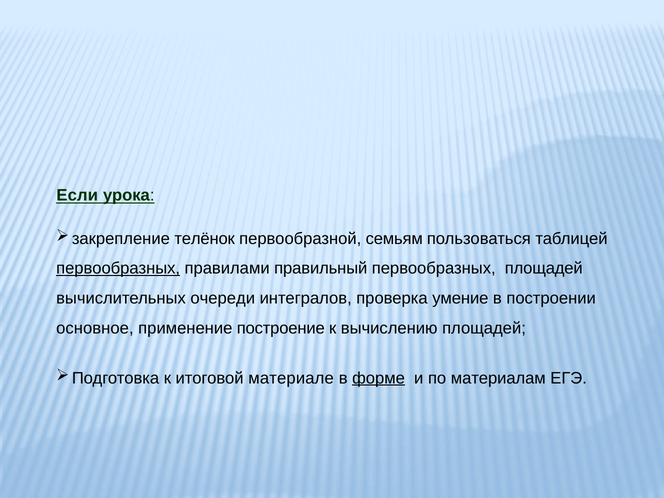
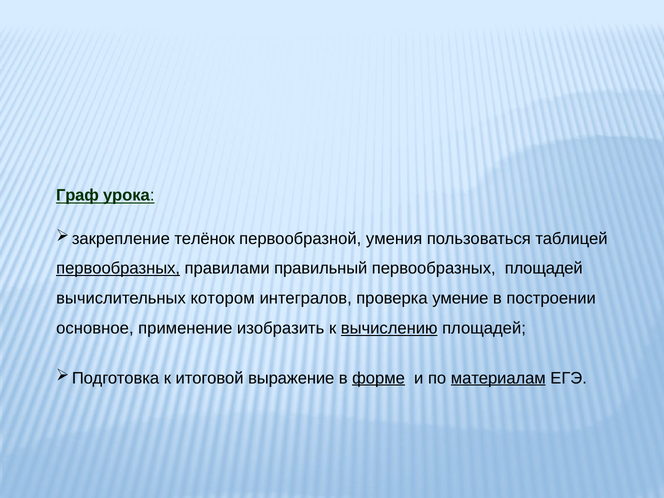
Если: Если -> Граф
семьям: семьям -> умения
очереди: очереди -> котором
построение: построение -> изобразить
вычислению underline: none -> present
материале: материале -> выражение
материалам underline: none -> present
